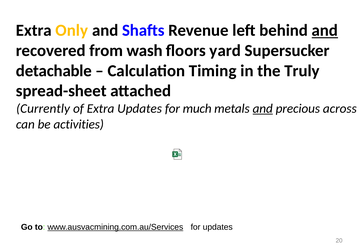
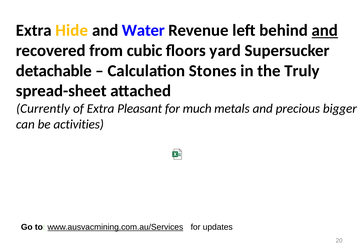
Only: Only -> Hide
Shafts: Shafts -> Water
wash: wash -> cubic
Timing: Timing -> Stones
Extra Updates: Updates -> Pleasant
and at (263, 109) underline: present -> none
across: across -> bigger
